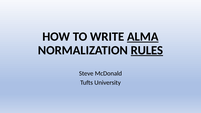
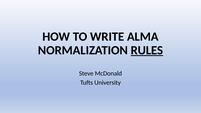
ALMA underline: present -> none
